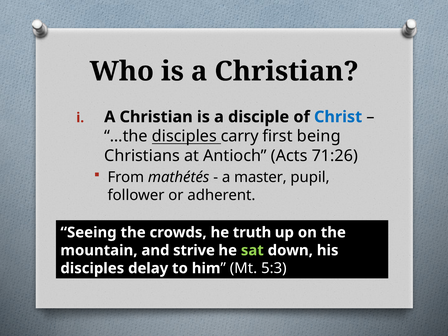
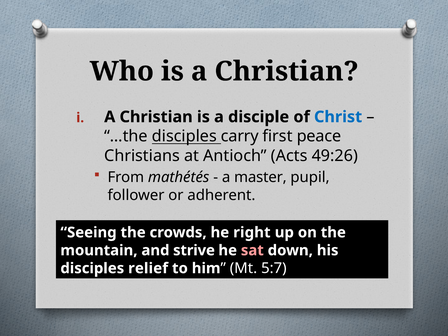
being: being -> peace
71:26: 71:26 -> 49:26
truth: truth -> right
sat colour: light green -> pink
delay: delay -> relief
5:3: 5:3 -> 5:7
